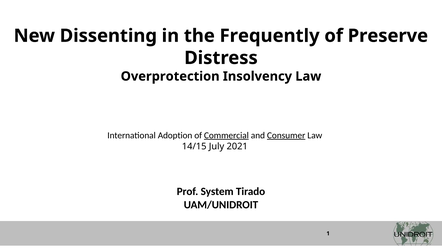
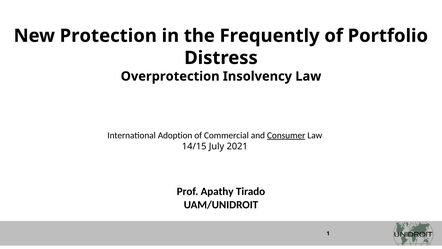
Dissenting: Dissenting -> Protection
Preserve: Preserve -> Portfolio
Commercial underline: present -> none
System: System -> Apathy
